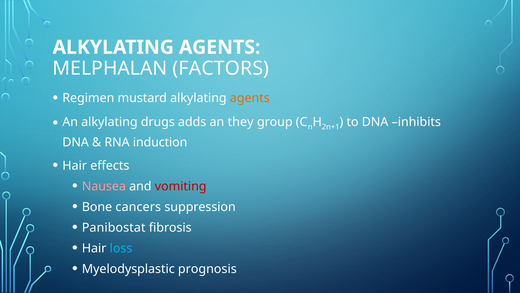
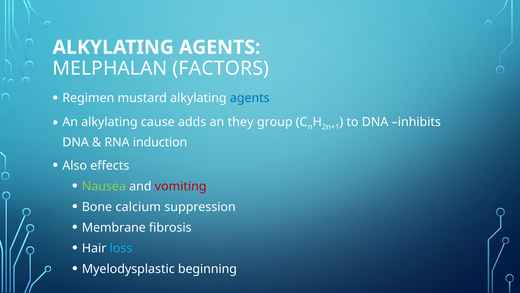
agents at (250, 98) colour: orange -> blue
drugs: drugs -> cause
Hair at (75, 165): Hair -> Also
Nausea colour: pink -> light green
cancers: cancers -> calcium
Panibostat: Panibostat -> Membrane
prognosis: prognosis -> beginning
